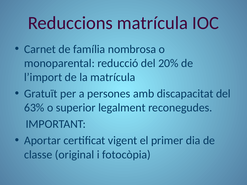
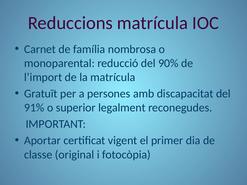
20%: 20% -> 90%
63%: 63% -> 91%
